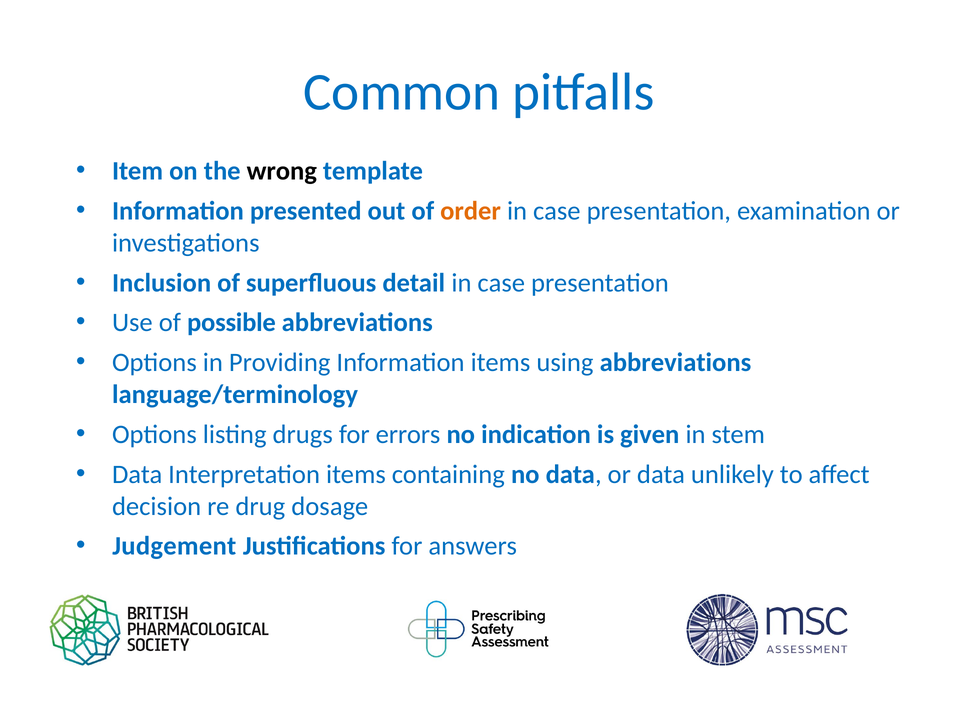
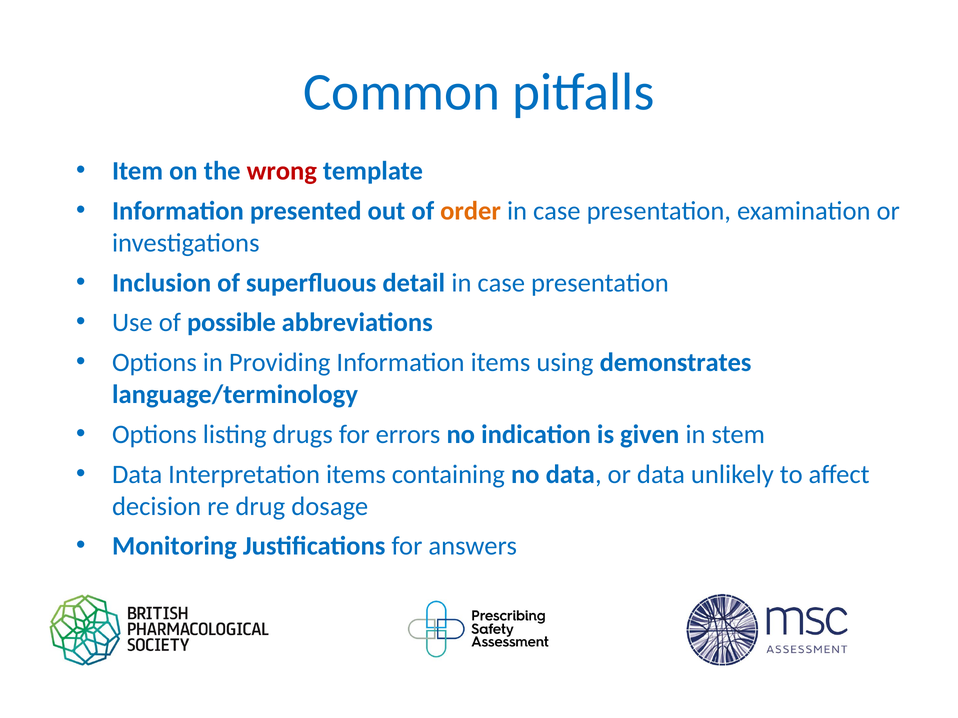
wrong colour: black -> red
using abbreviations: abbreviations -> demonstrates
Judgement: Judgement -> Monitoring
